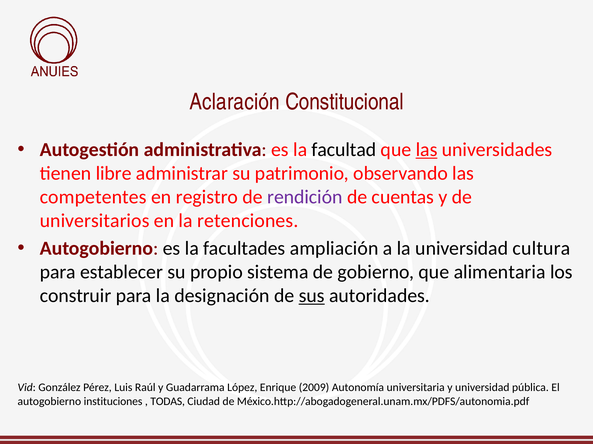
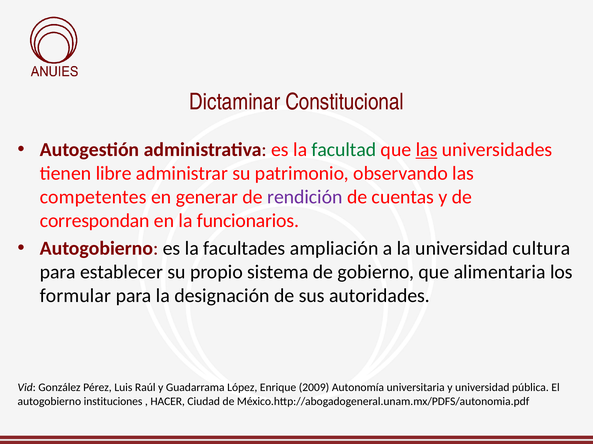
Aclaración: Aclaración -> Dictaminar
facultad colour: black -> green
registro: registro -> generar
universitarios: universitarios -> correspondan
retenciones: retenciones -> funcionarios
construir: construir -> formular
sus underline: present -> none
TODAS: TODAS -> HACER
